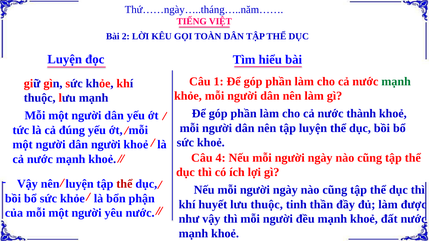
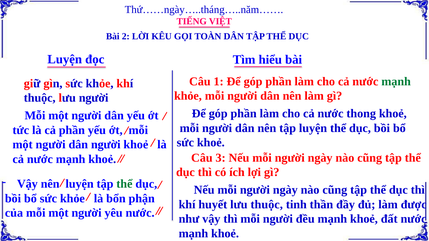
lưu mạnh: mạnh -> người
thành: thành -> thong
cả đúng: đúng -> phần
4: 4 -> 3
thể at (124, 184) colour: red -> green
